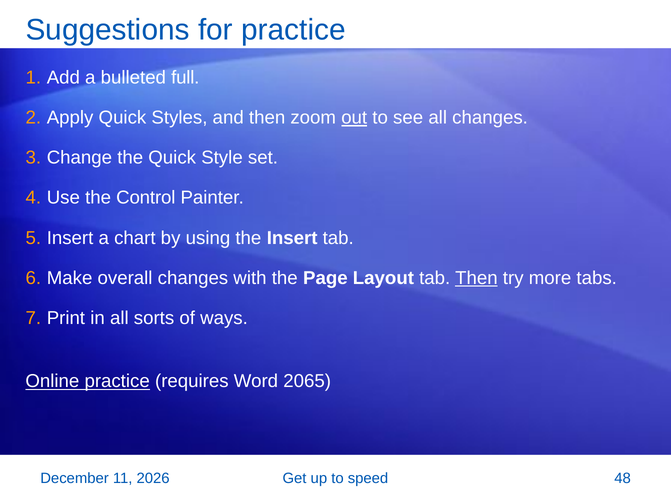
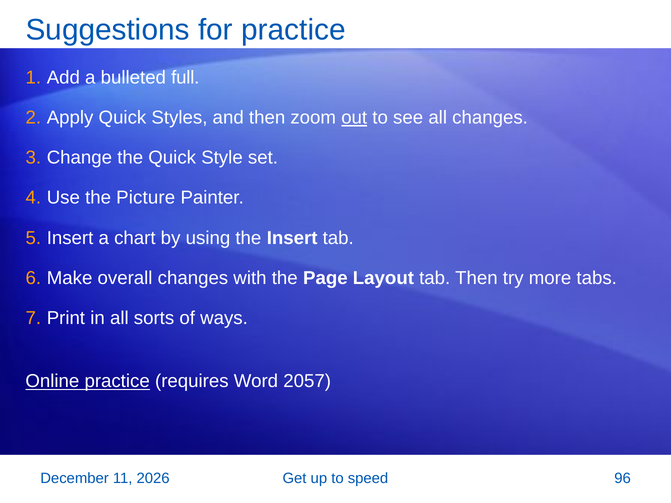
Control: Control -> Picture
Then at (476, 278) underline: present -> none
2065: 2065 -> 2057
48: 48 -> 96
